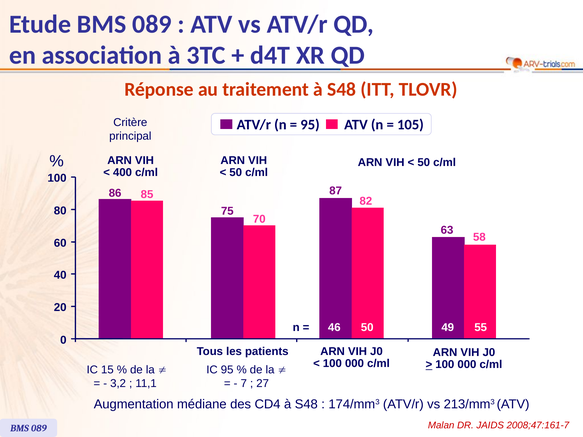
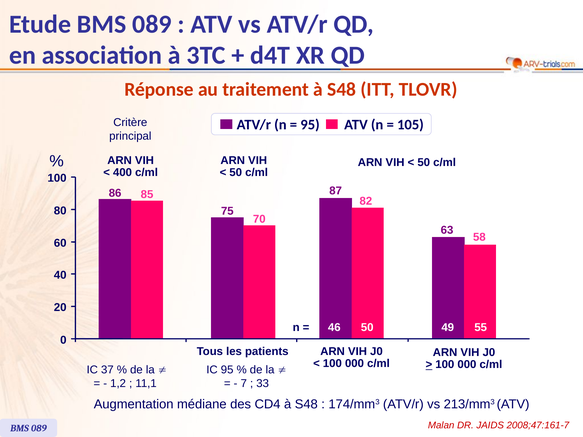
15: 15 -> 37
3,2: 3,2 -> 1,2
27: 27 -> 33
